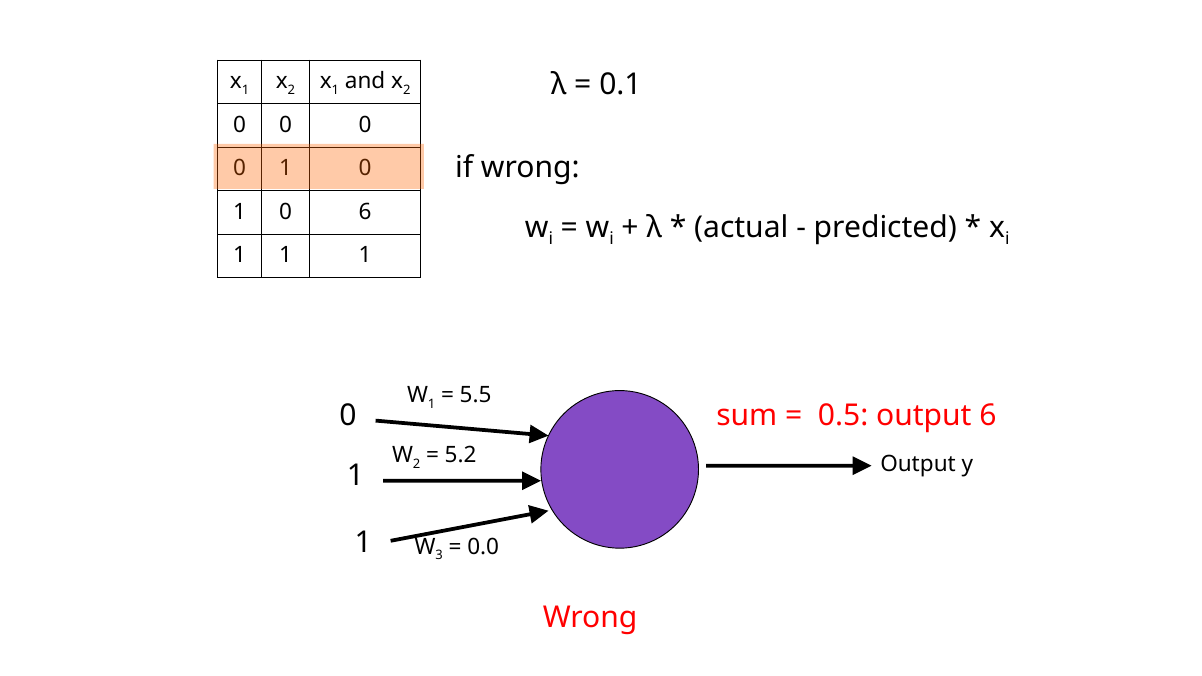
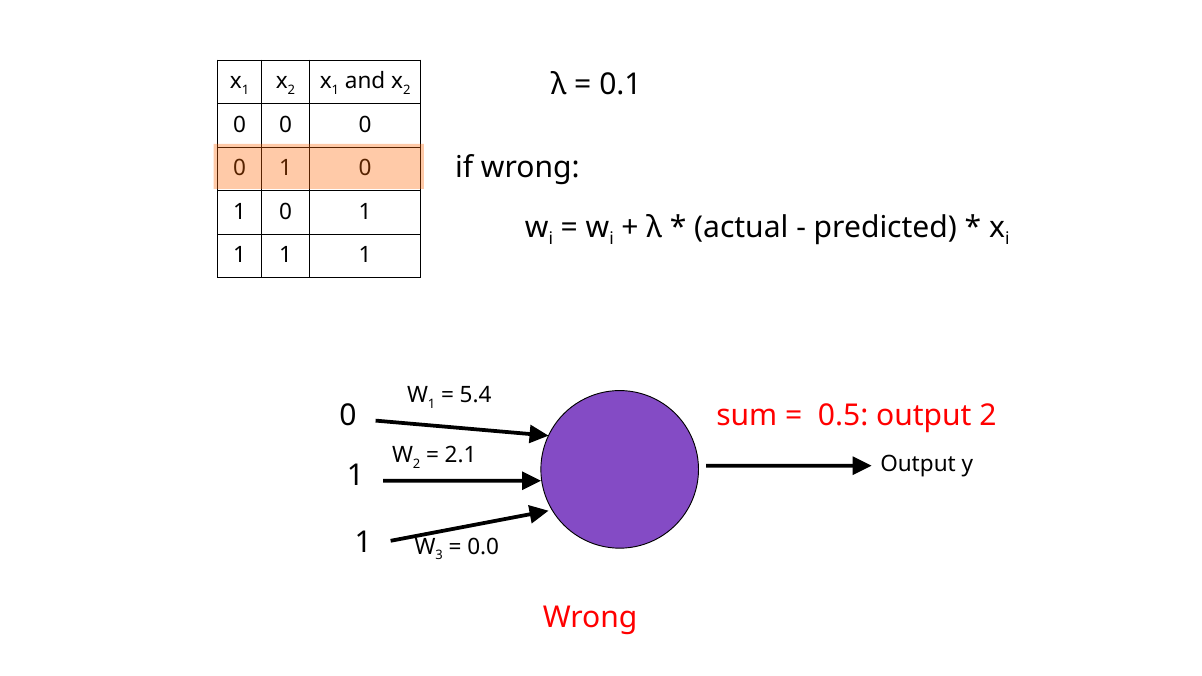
6 at (365, 212): 6 -> 1
5.5: 5.5 -> 5.4
output 6: 6 -> 2
5.2: 5.2 -> 2.1
